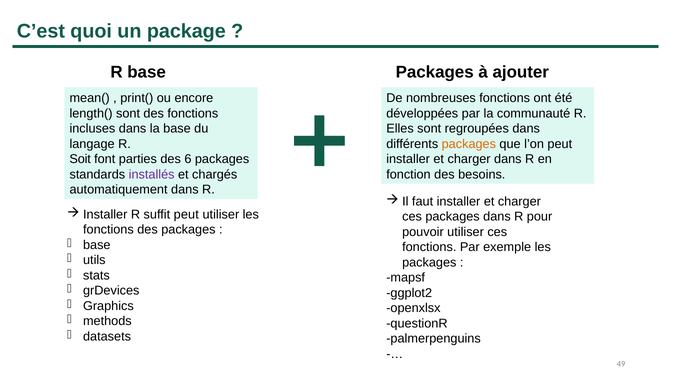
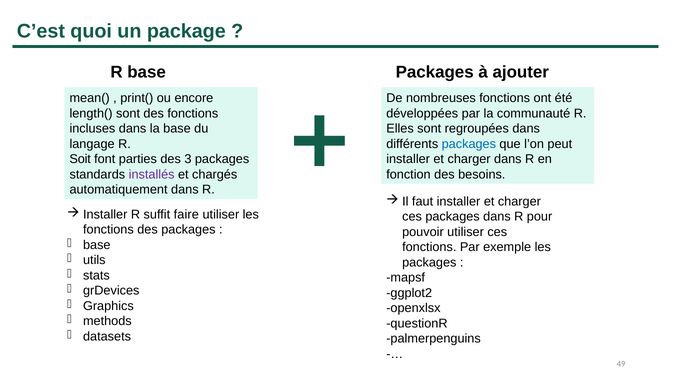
packages at (469, 144) colour: orange -> blue
6: 6 -> 3
suffit peut: peut -> faire
